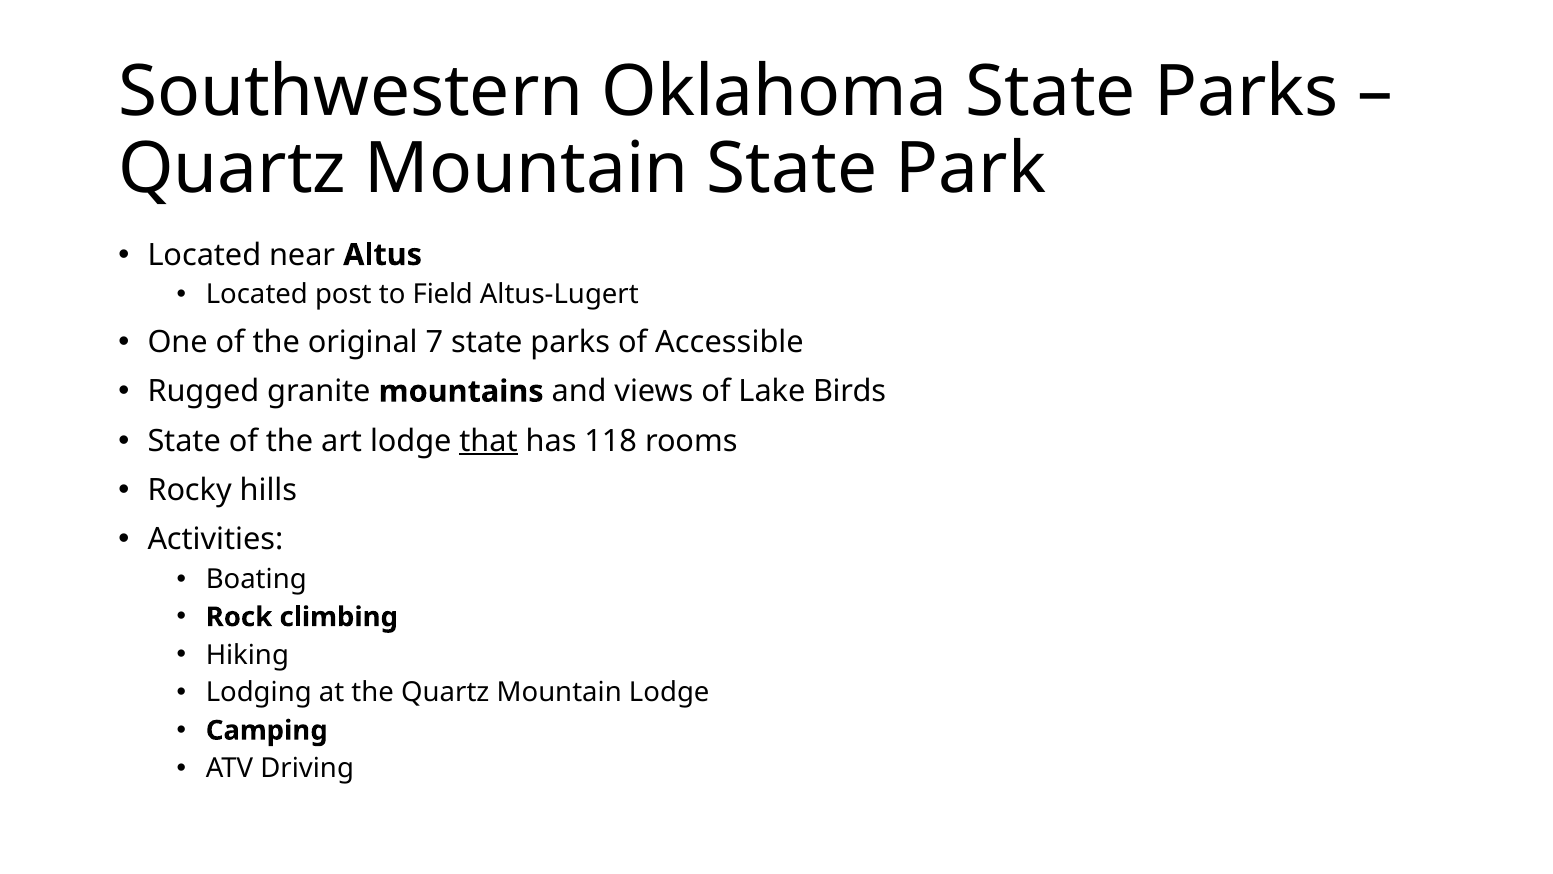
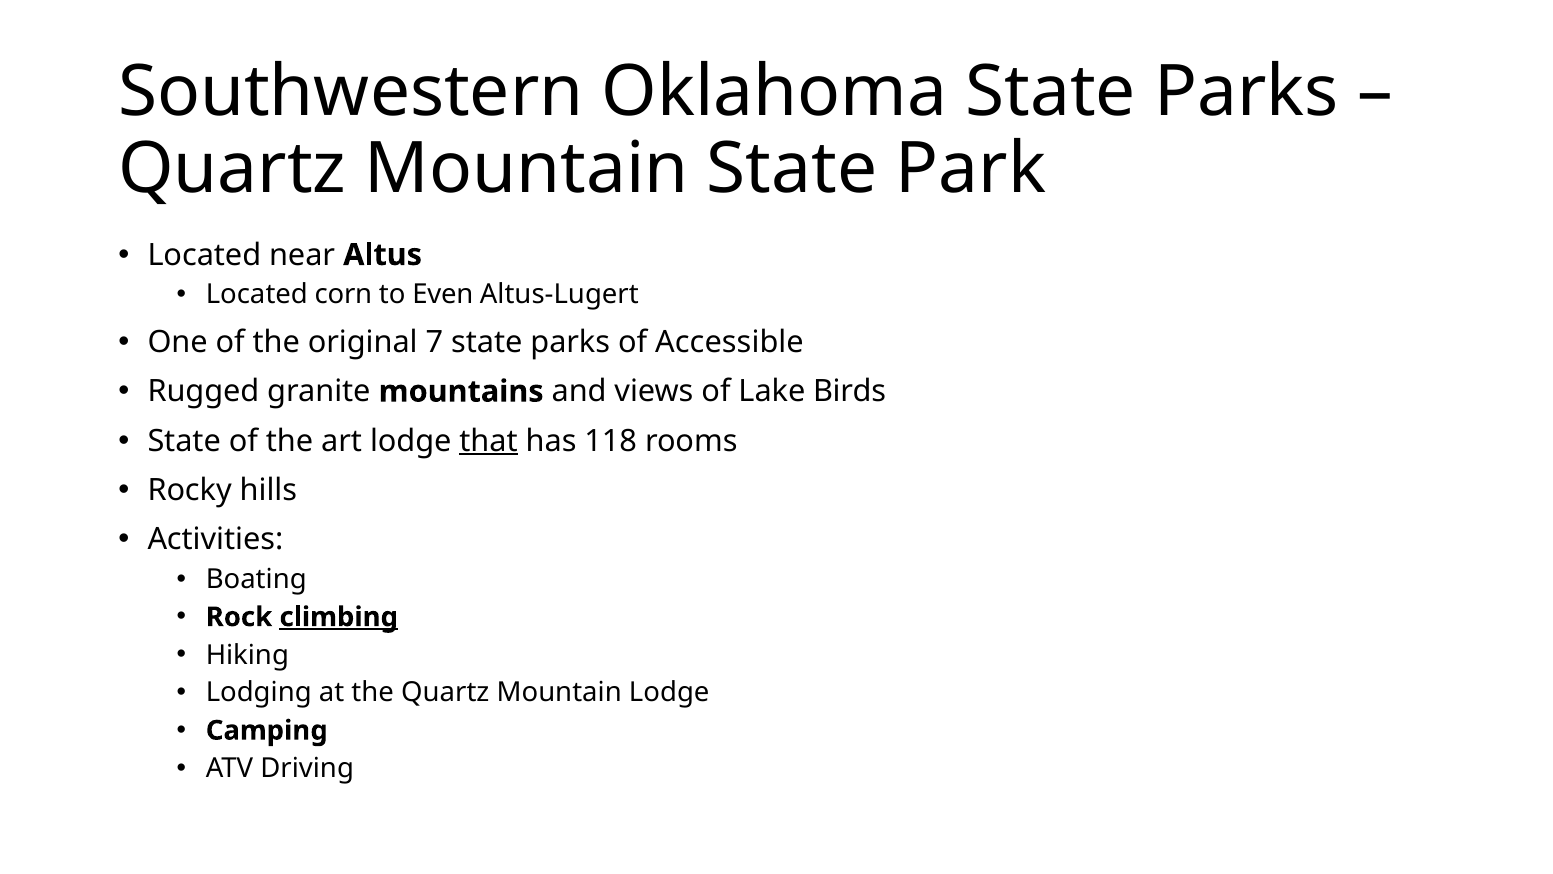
post: post -> corn
Field: Field -> Even
climbing underline: none -> present
